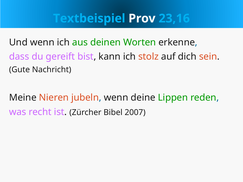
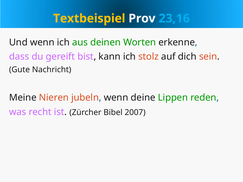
Textbeispiel colour: light blue -> yellow
